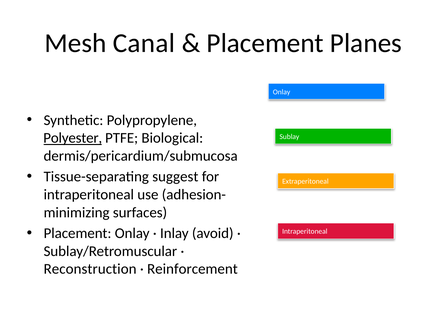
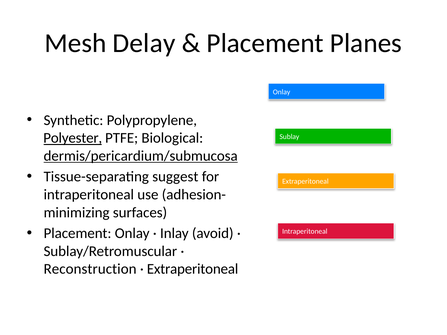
Canal: Canal -> Delay
dermis/pericardium/submucosa underline: none -> present
Reinforcement at (192, 269): Reinforcement -> Extraperitoneal
